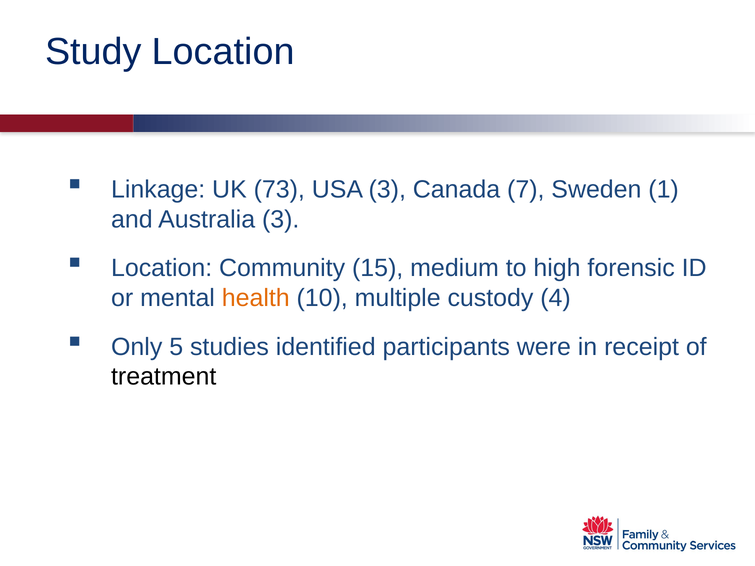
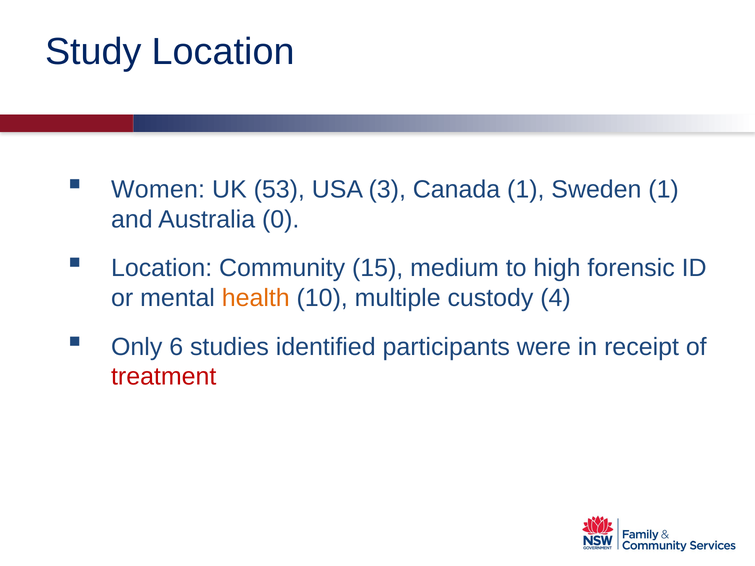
Linkage: Linkage -> Women
73: 73 -> 53
Canada 7: 7 -> 1
Australia 3: 3 -> 0
5: 5 -> 6
treatment colour: black -> red
